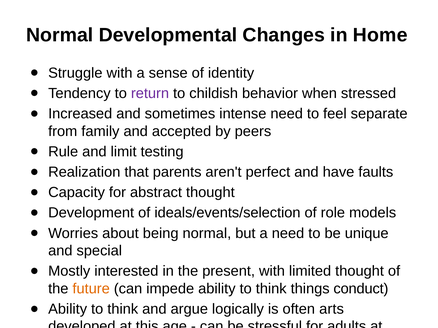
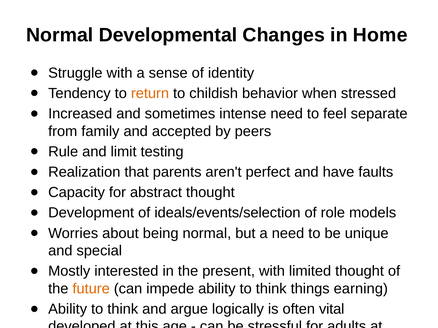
return colour: purple -> orange
conduct: conduct -> earning
arts: arts -> vital
